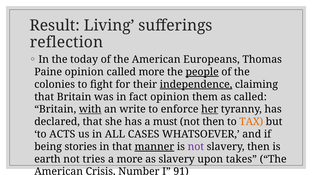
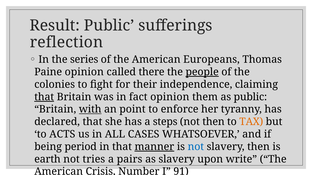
Result Living: Living -> Public
today: today -> series
called more: more -> there
independence underline: present -> none
that at (44, 97) underline: none -> present
as called: called -> public
write: write -> point
her underline: present -> none
must: must -> steps
stories: stories -> period
not at (196, 147) colour: purple -> blue
a more: more -> pairs
takes: takes -> write
